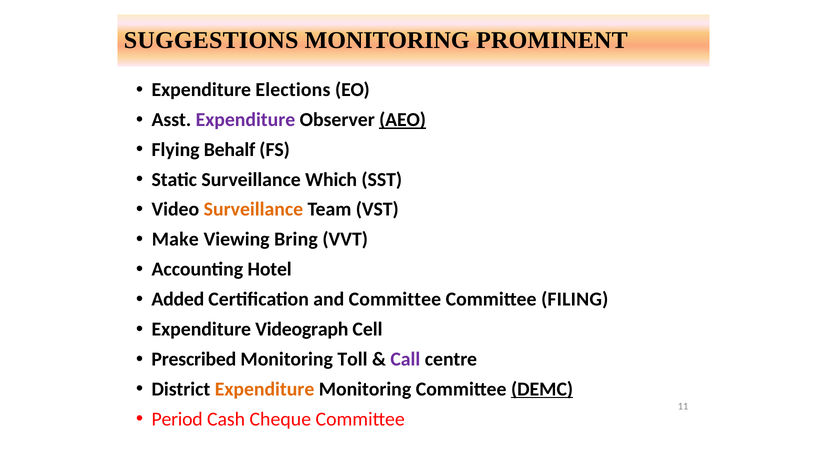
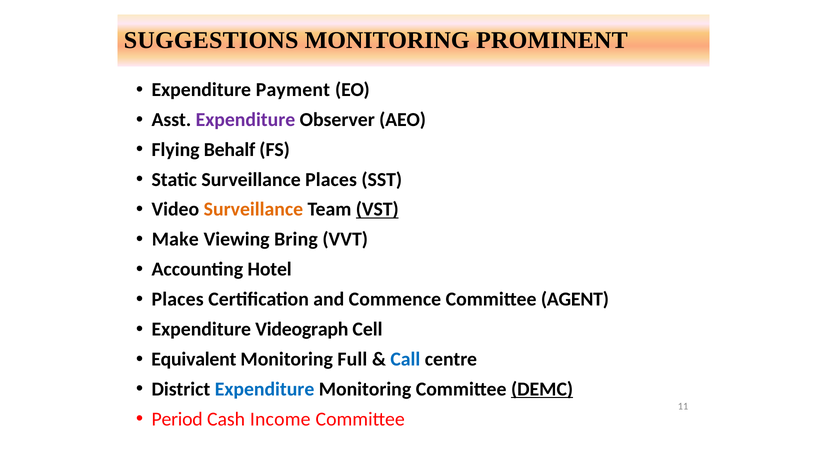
Elections: Elections -> Payment
AEO underline: present -> none
Surveillance Which: Which -> Places
VST underline: none -> present
Added at (178, 299): Added -> Places
and Committee: Committee -> Commence
FILING: FILING -> AGENT
Prescribed: Prescribed -> Equivalent
Toll: Toll -> Full
Call colour: purple -> blue
Expenditure at (265, 389) colour: orange -> blue
Cheque: Cheque -> Income
